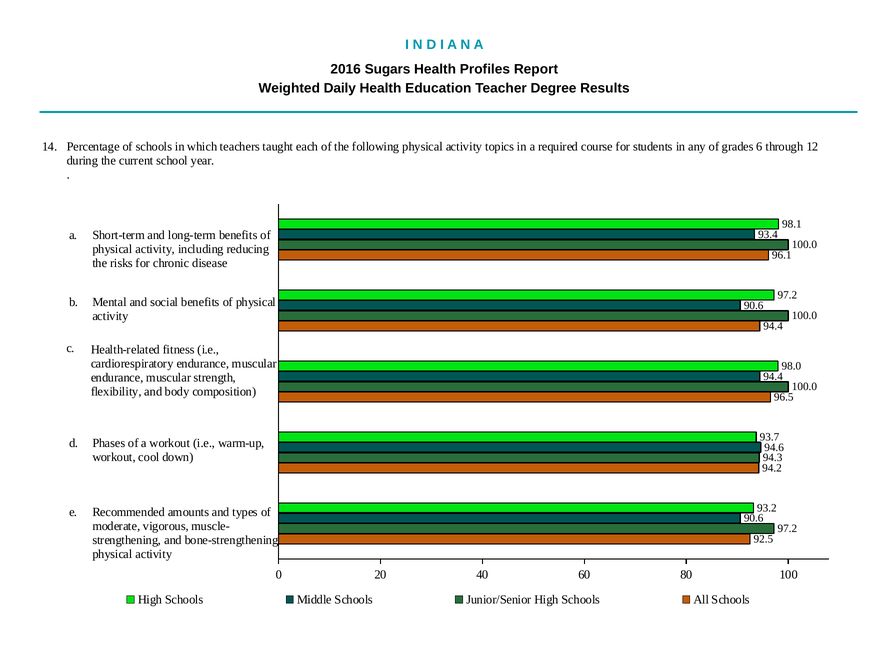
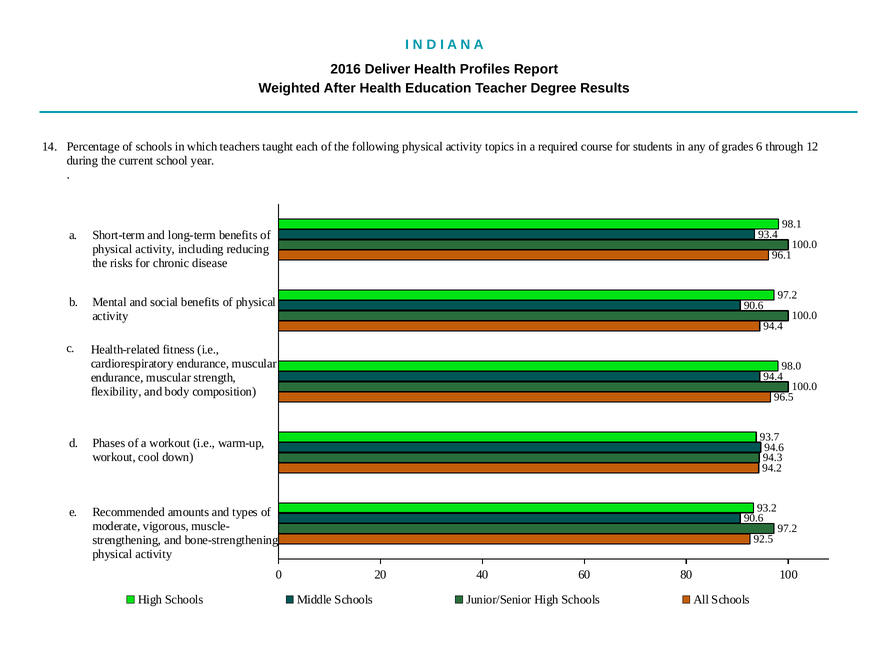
Sugars: Sugars -> Deliver
Daily: Daily -> After
